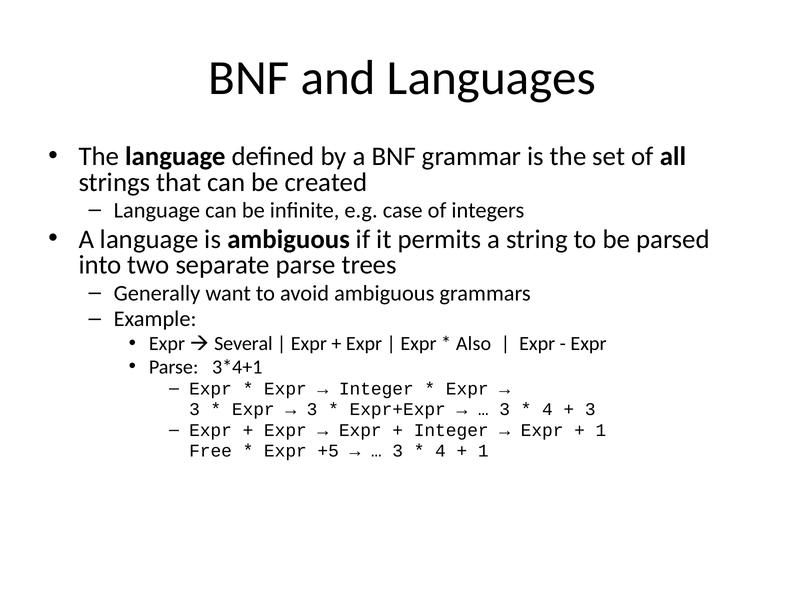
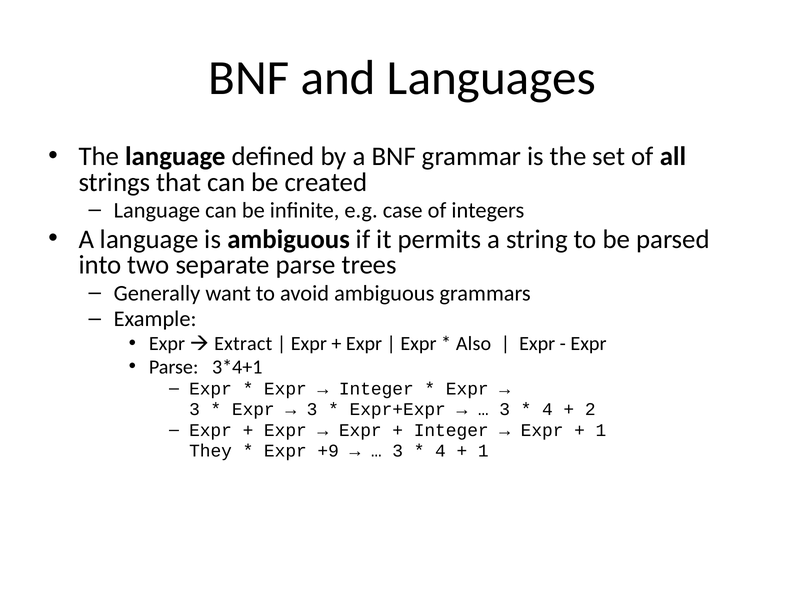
Several: Several -> Extract
3 at (590, 410): 3 -> 2
Free: Free -> They
+5: +5 -> +9
